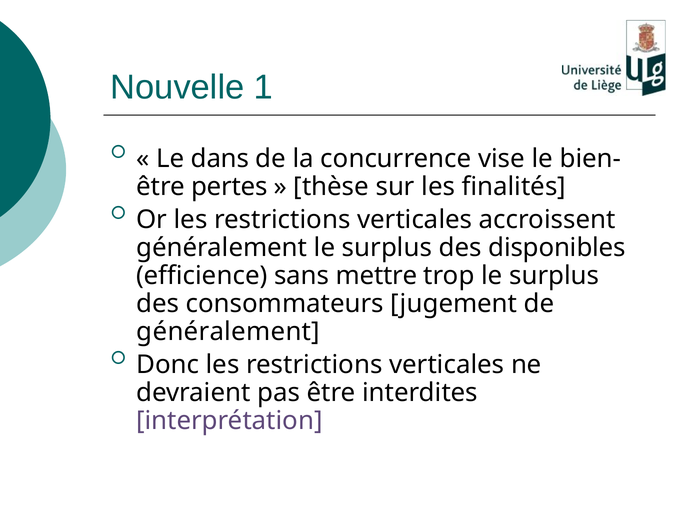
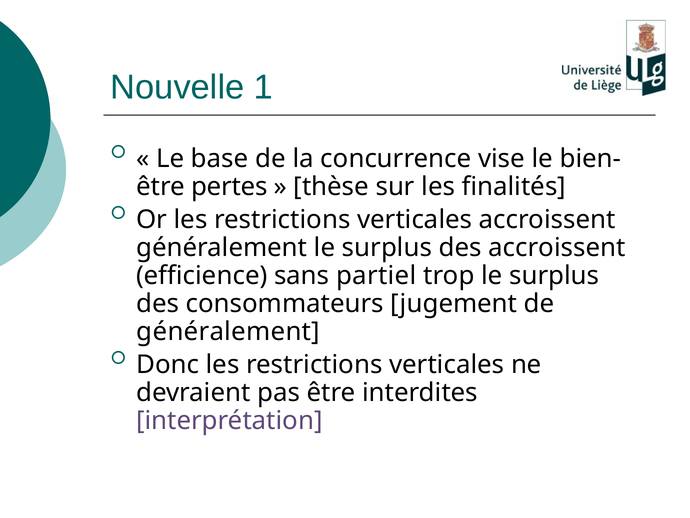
dans: dans -> base
des disponibles: disponibles -> accroissent
mettre: mettre -> partiel
